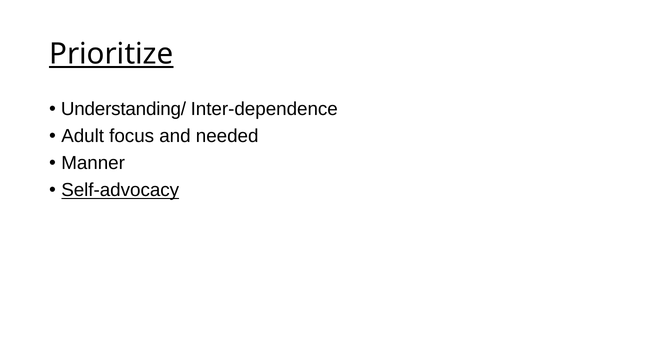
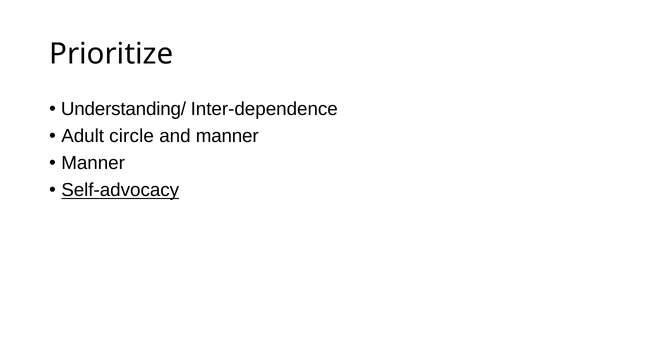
Prioritize underline: present -> none
focus: focus -> circle
and needed: needed -> manner
